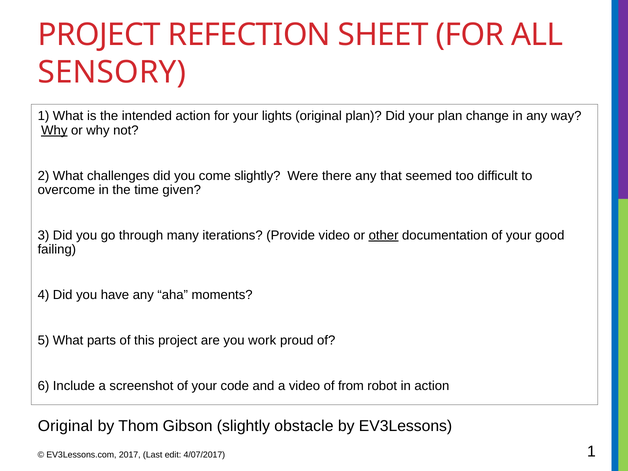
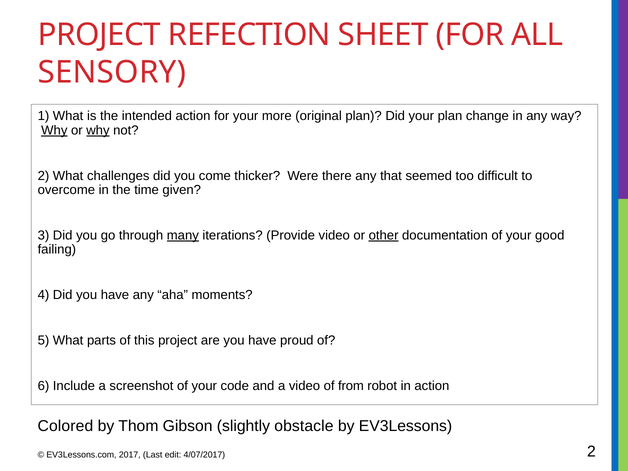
lights: lights -> more
why at (98, 130) underline: none -> present
come slightly: slightly -> thicker
many underline: none -> present
are you work: work -> have
Original at (65, 426): Original -> Colored
4/07/2017 1: 1 -> 2
